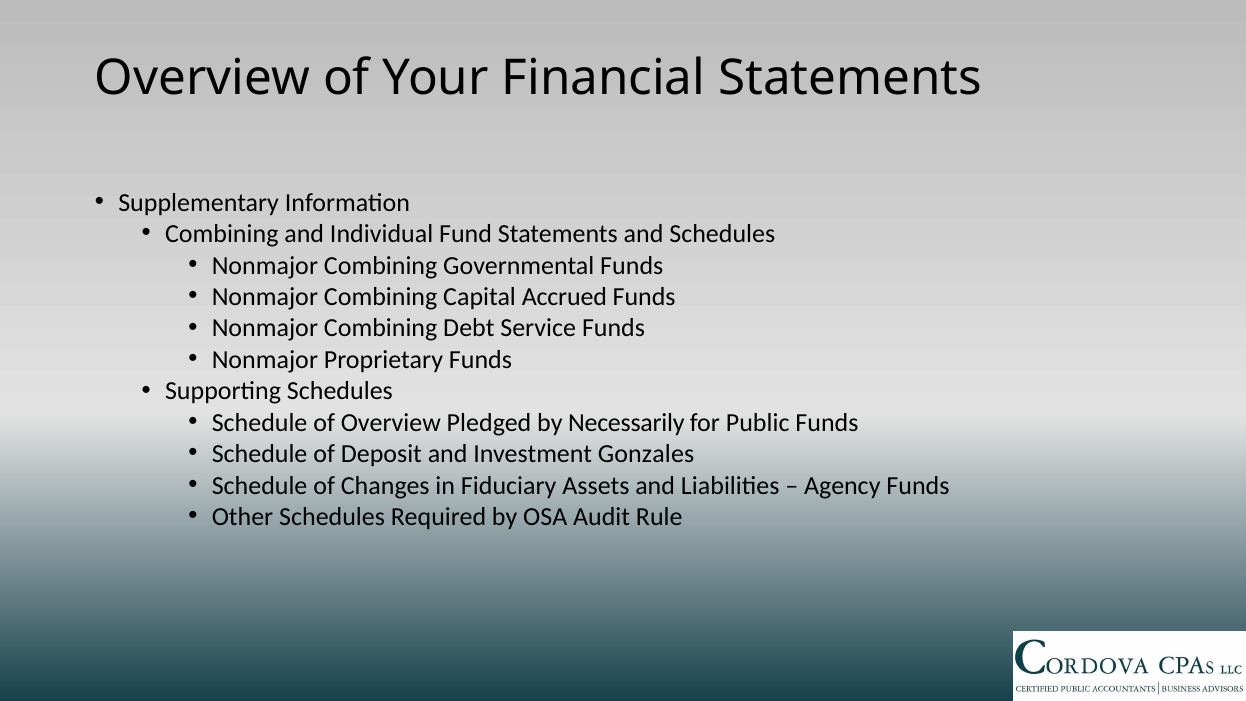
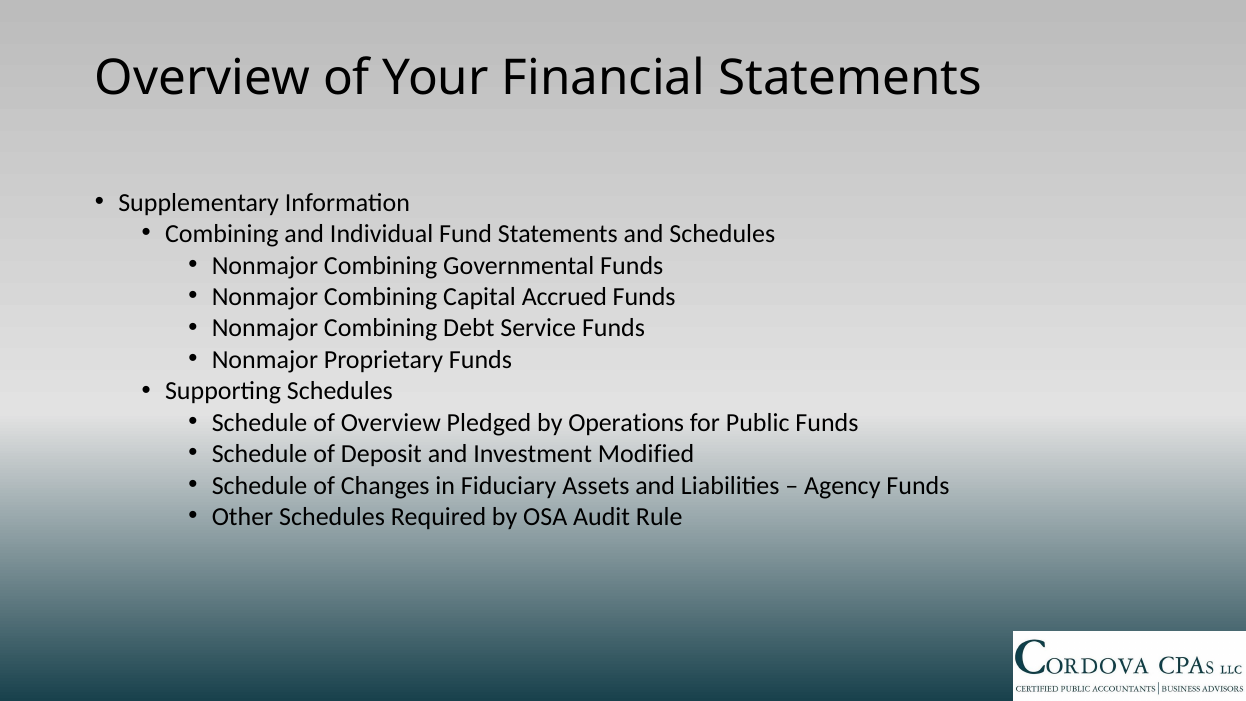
Necessarily: Necessarily -> Operations
Gonzales: Gonzales -> Modified
